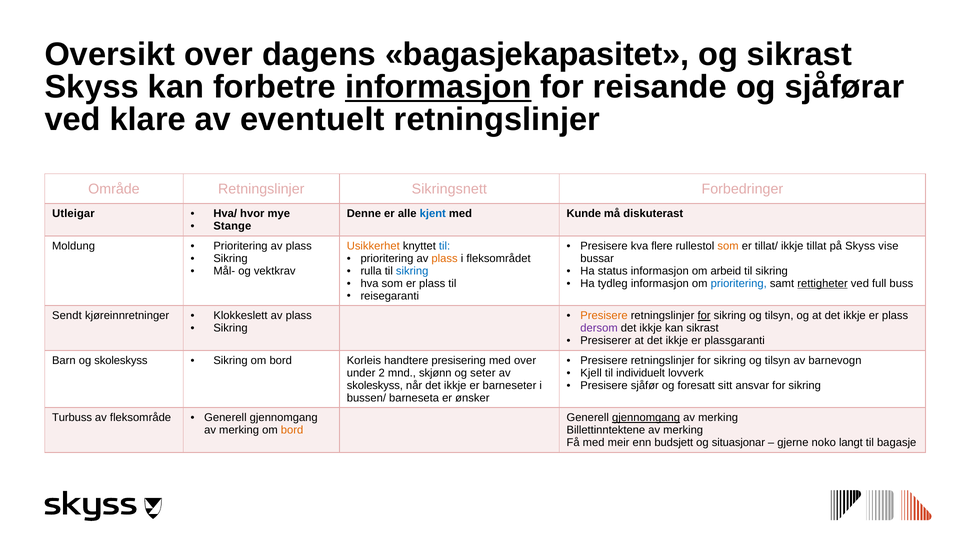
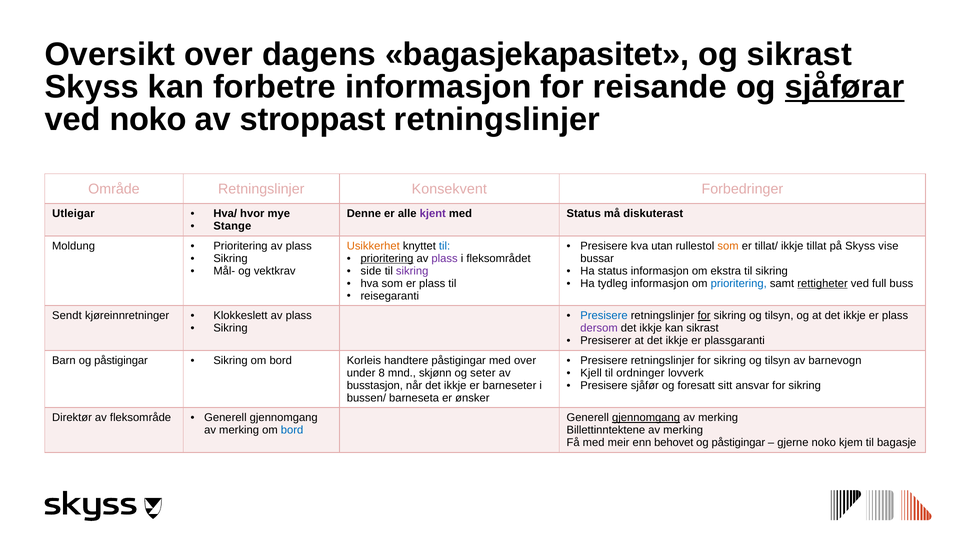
informasjon at (438, 87) underline: present -> none
sjåførar underline: none -> present
ved klare: klare -> noko
eventuelt: eventuelt -> stroppast
Sikringsnett: Sikringsnett -> Konsekvent
kjent colour: blue -> purple
med Kunde: Kunde -> Status
flere: flere -> utan
prioritering at (387, 258) underline: none -> present
plass at (445, 258) colour: orange -> purple
rulla: rulla -> side
sikring at (412, 271) colour: blue -> purple
arbeid: arbeid -> ekstra
Presisere at (604, 315) colour: orange -> blue
Barn og skoleskyss: skoleskyss -> påstigingar
handtere presisering: presisering -> påstigingar
individuelt: individuelt -> ordninger
2: 2 -> 8
skoleskyss at (375, 385): skoleskyss -> busstasjon
Turbuss: Turbuss -> Direktør
bord at (292, 430) colour: orange -> blue
budsjett: budsjett -> behovet
situasjonar at (738, 442): situasjonar -> påstigingar
langt: langt -> kjem
